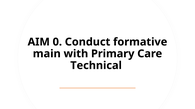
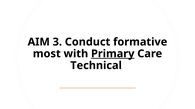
0: 0 -> 3
main: main -> most
Primary underline: none -> present
